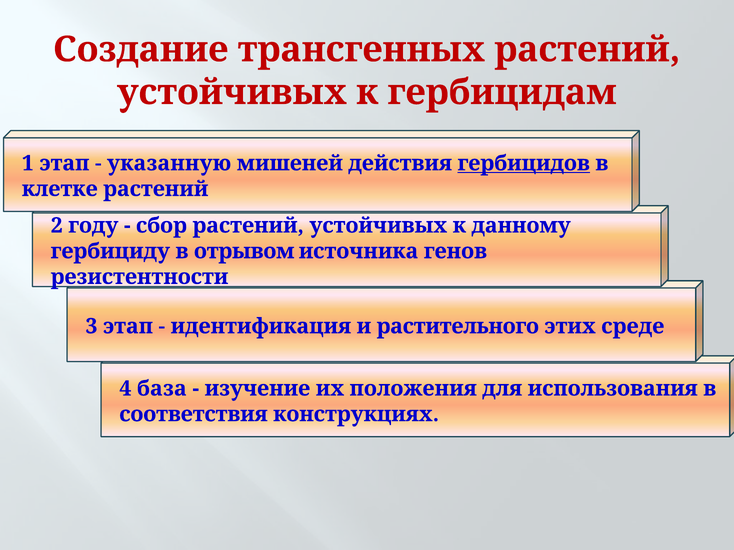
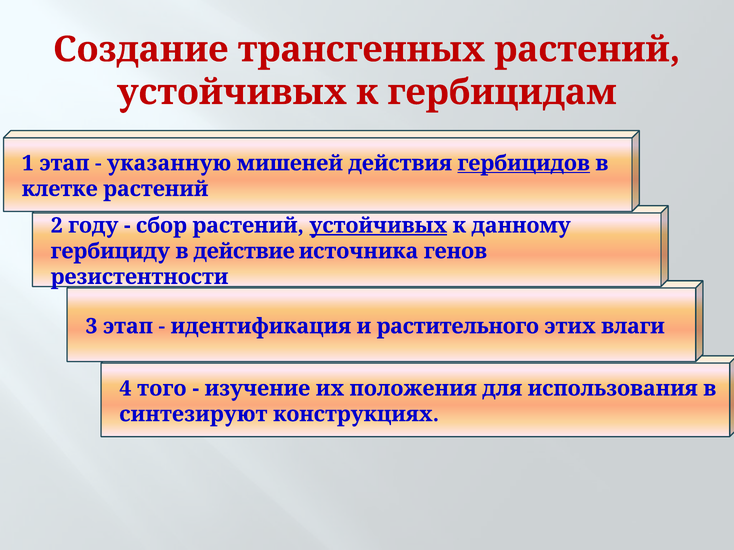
устойчивых at (378, 226) underline: none -> present
отрывом: отрывом -> действие
среде: среде -> влаги
база: база -> того
соответствия: соответствия -> синтезируют
